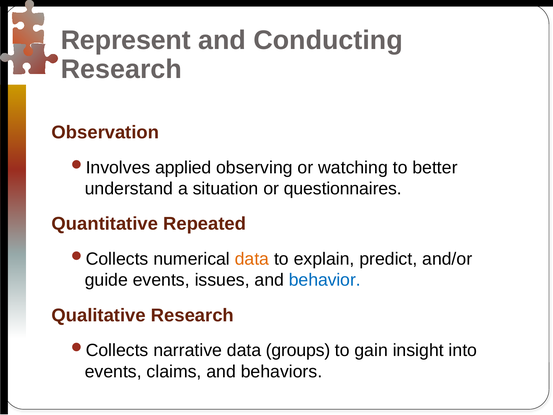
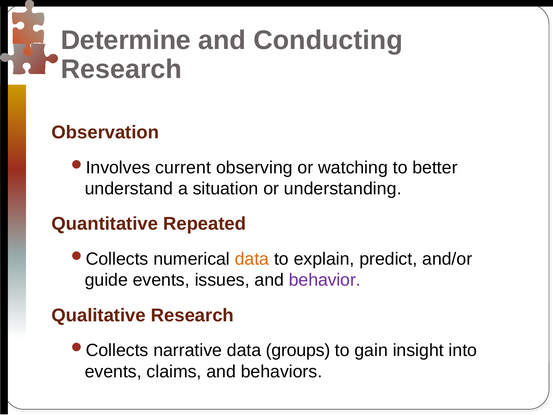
Represent: Represent -> Determine
applied: applied -> current
questionnaires: questionnaires -> understanding
behavior colour: blue -> purple
